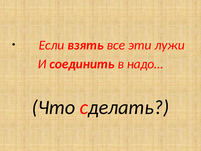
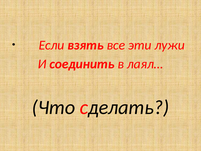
надо…: надо… -> лаял…
